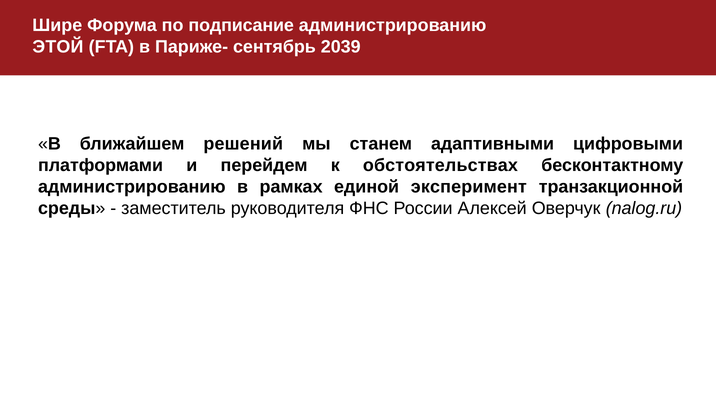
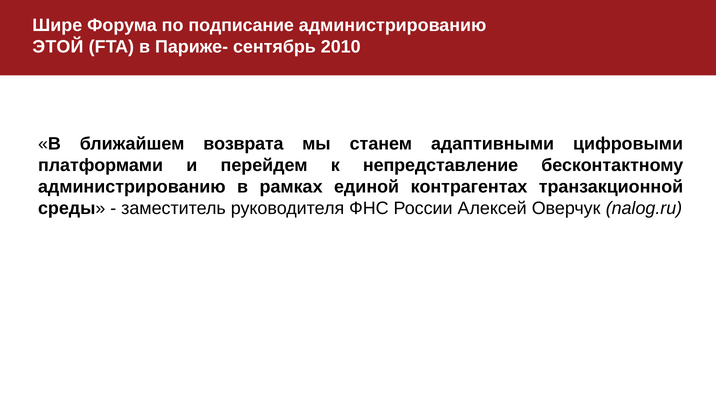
2039: 2039 -> 2010
решений: решений -> возврата
обстоятельствах: обстоятельствах -> непредставление
эксперимент: эксперимент -> контрагентах
